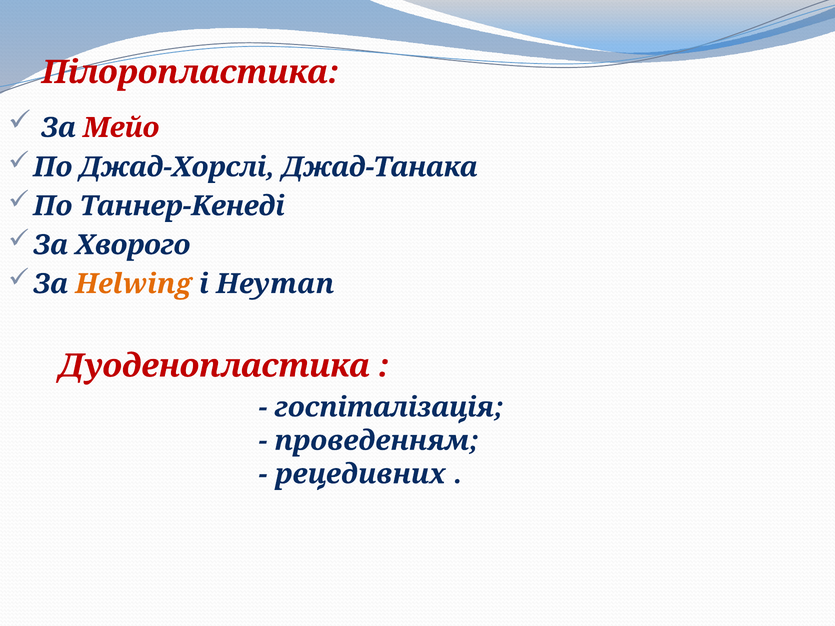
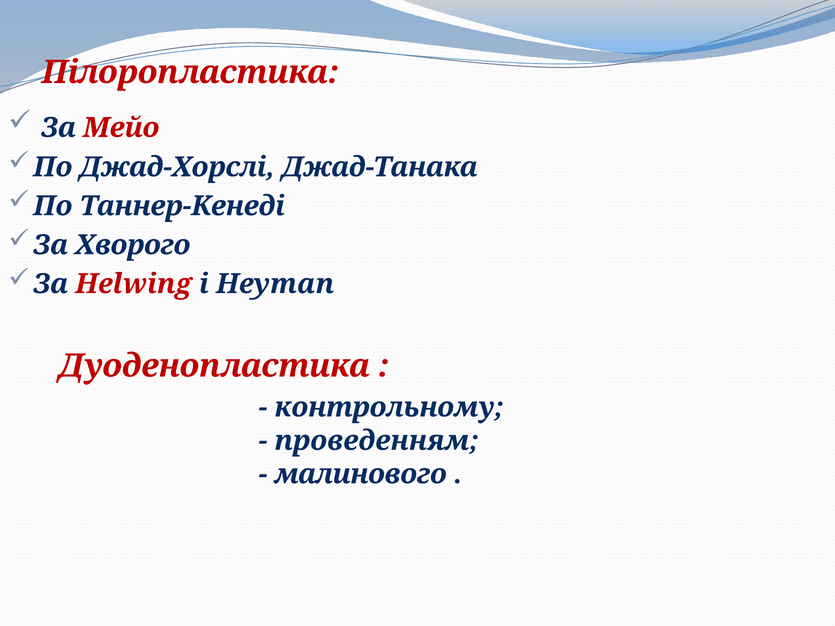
Helwing colour: orange -> red
госпіталізація: госпіталізація -> контрольному
рецедивних: рецедивних -> малинового
